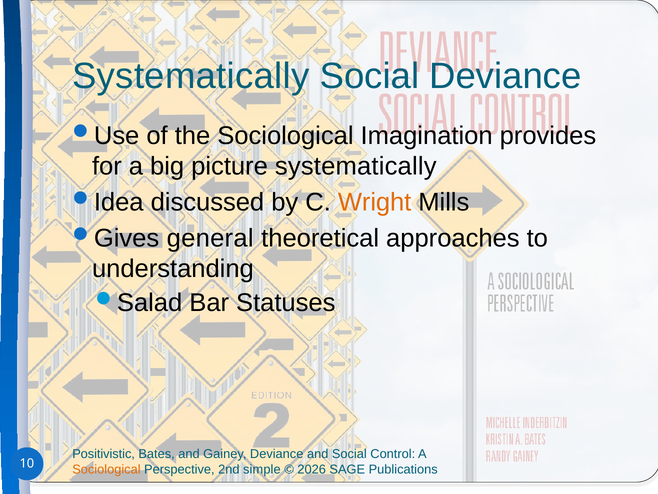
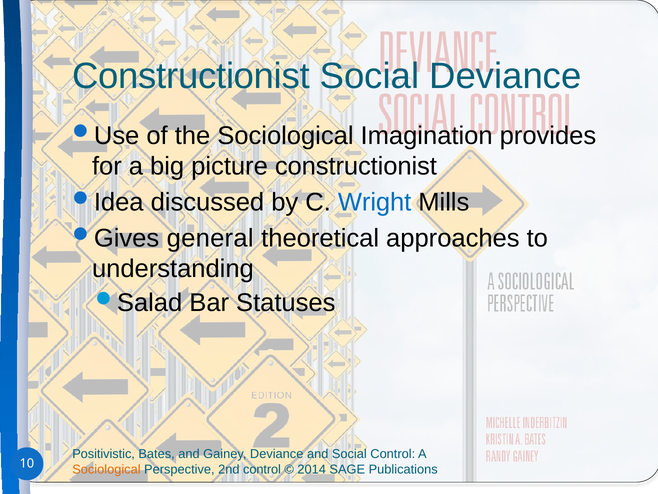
Systematically at (191, 76): Systematically -> Constructionist
picture systematically: systematically -> constructionist
Wright colour: orange -> blue
2nd simple: simple -> control
2026: 2026 -> 2014
